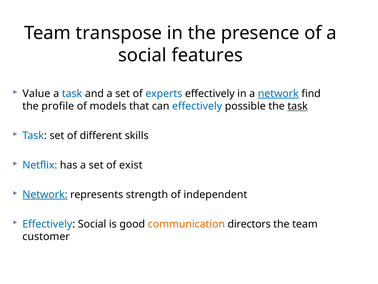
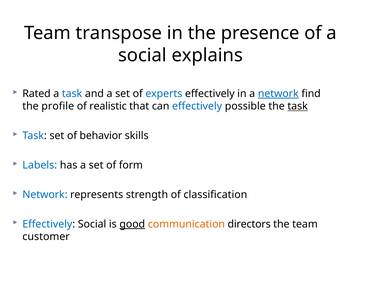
features: features -> explains
Value: Value -> Rated
models: models -> realistic
different: different -> behavior
Netflix: Netflix -> Labels
exist: exist -> form
Network at (45, 194) underline: present -> none
independent: independent -> classification
good underline: none -> present
